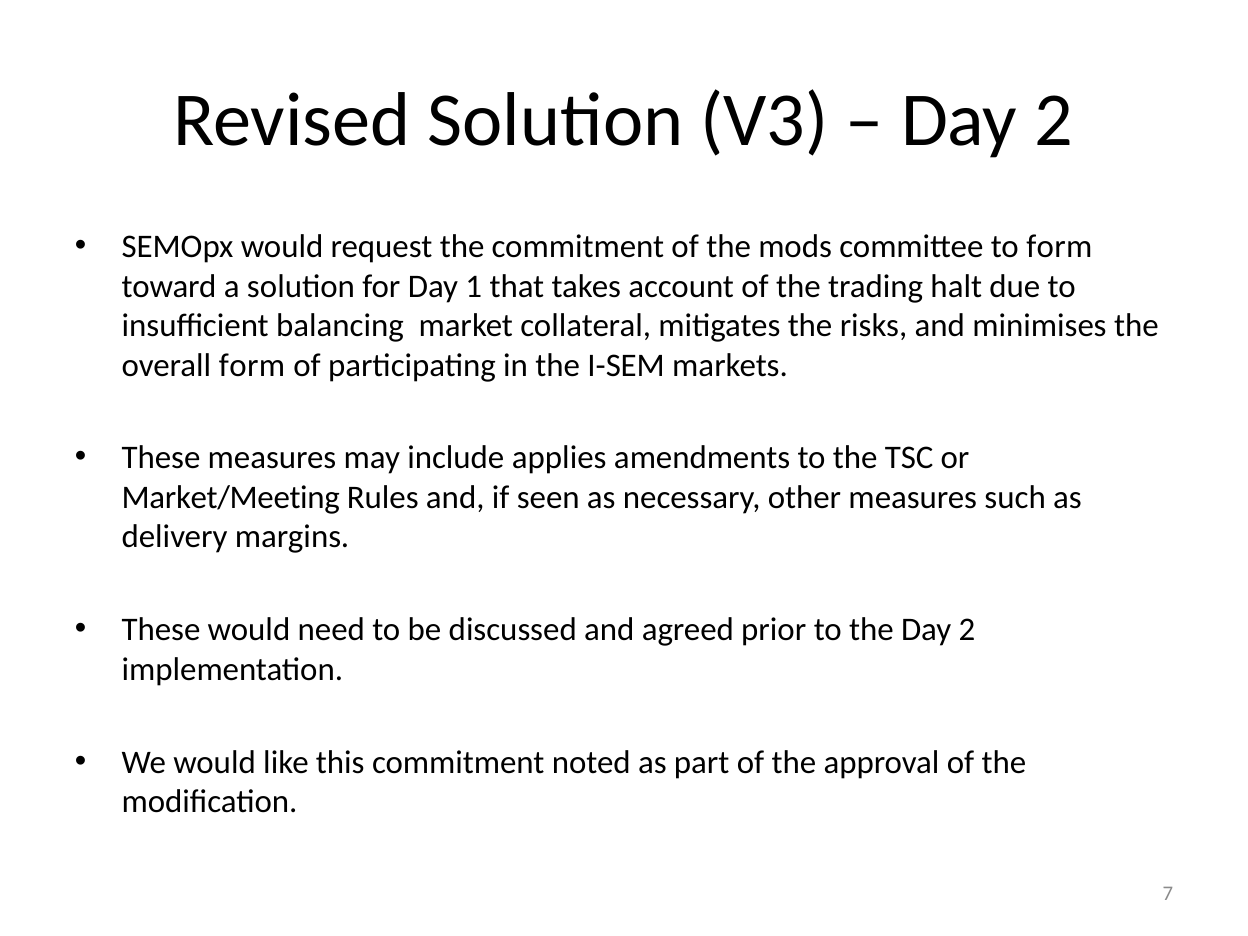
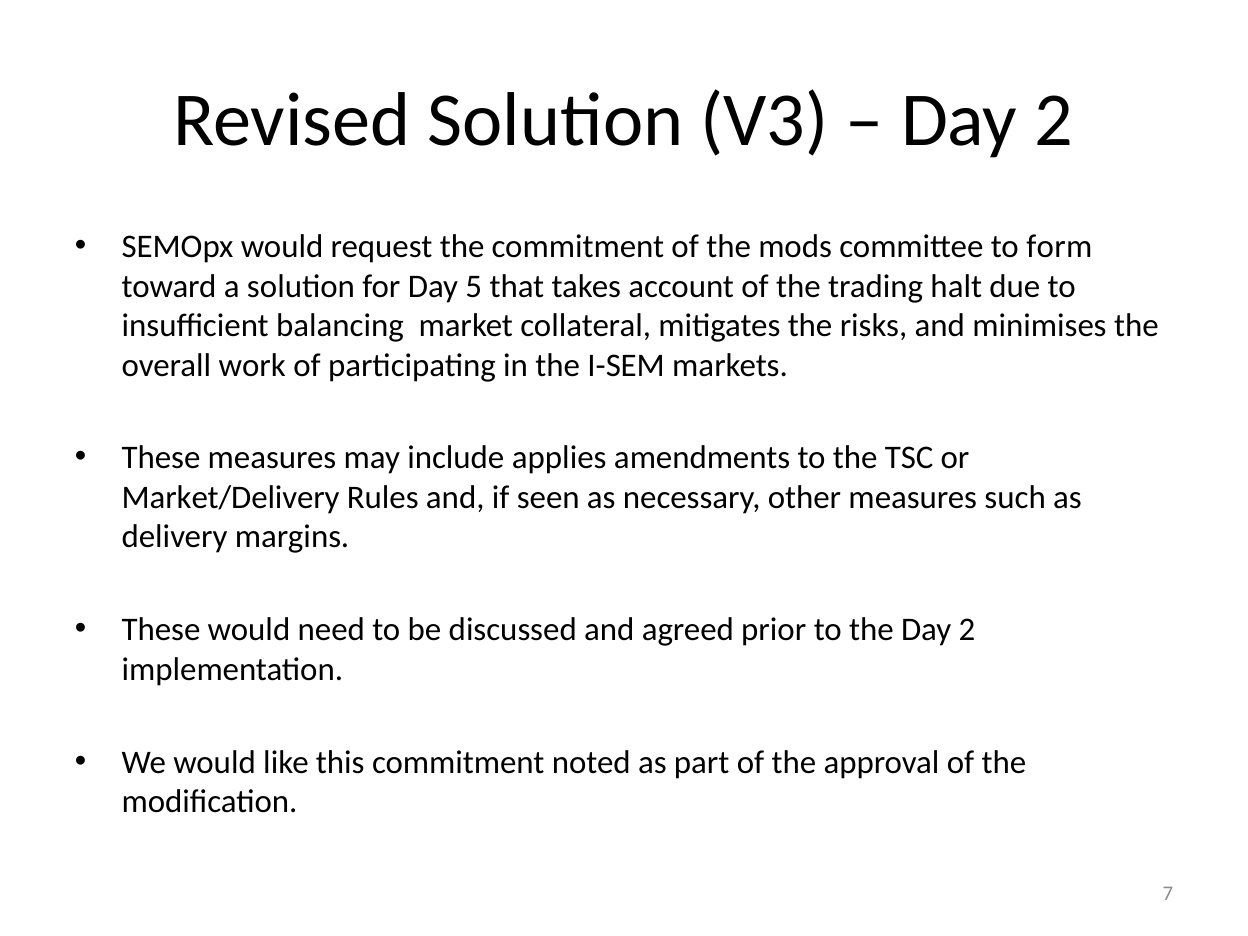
1: 1 -> 5
overall form: form -> work
Market/Meeting: Market/Meeting -> Market/Delivery
